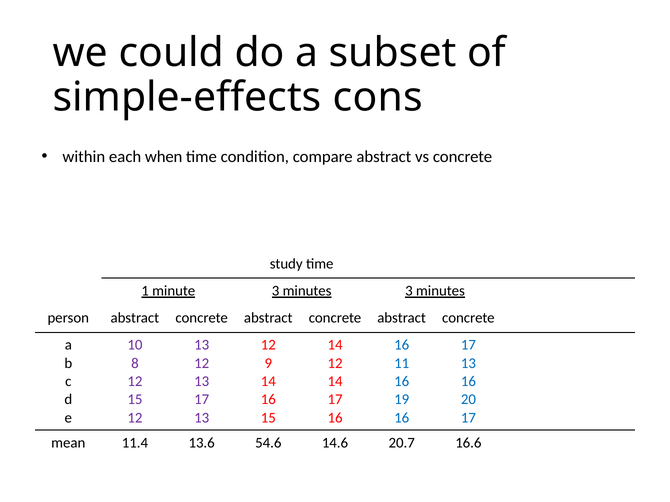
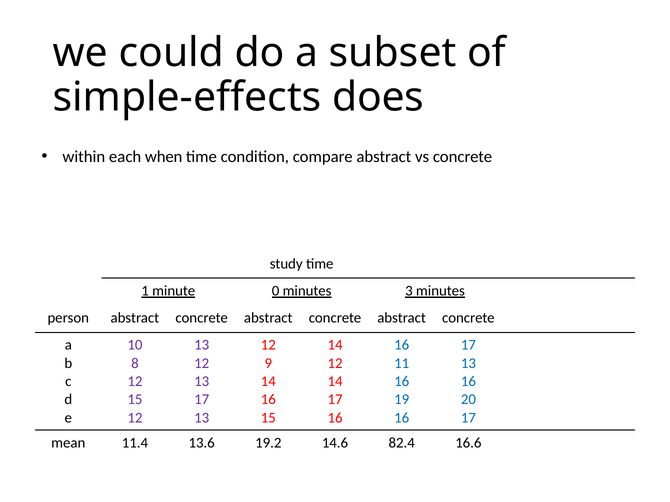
cons: cons -> does
minute 3: 3 -> 0
54.6: 54.6 -> 19.2
20.7: 20.7 -> 82.4
